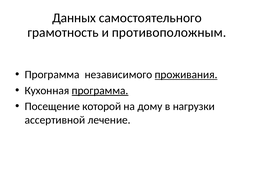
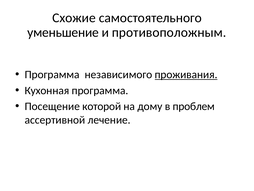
Данных: Данных -> Схожие
грамотность: грамотность -> уменьшение
программа at (100, 90) underline: present -> none
нагрузки: нагрузки -> проблем
